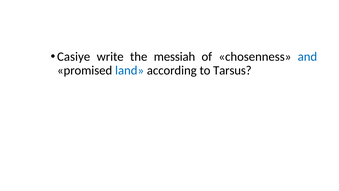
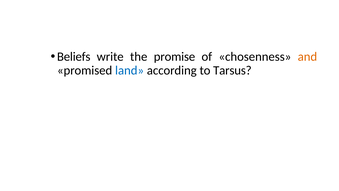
Casiye: Casiye -> Beliefs
messiah: messiah -> promise
and colour: blue -> orange
